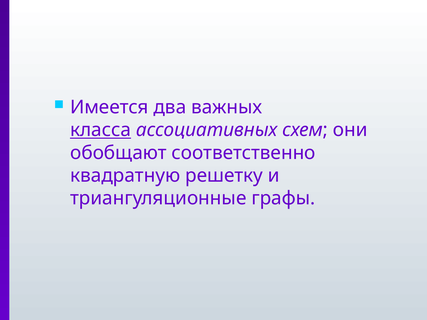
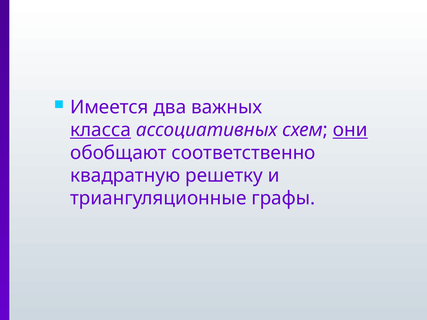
они underline: none -> present
